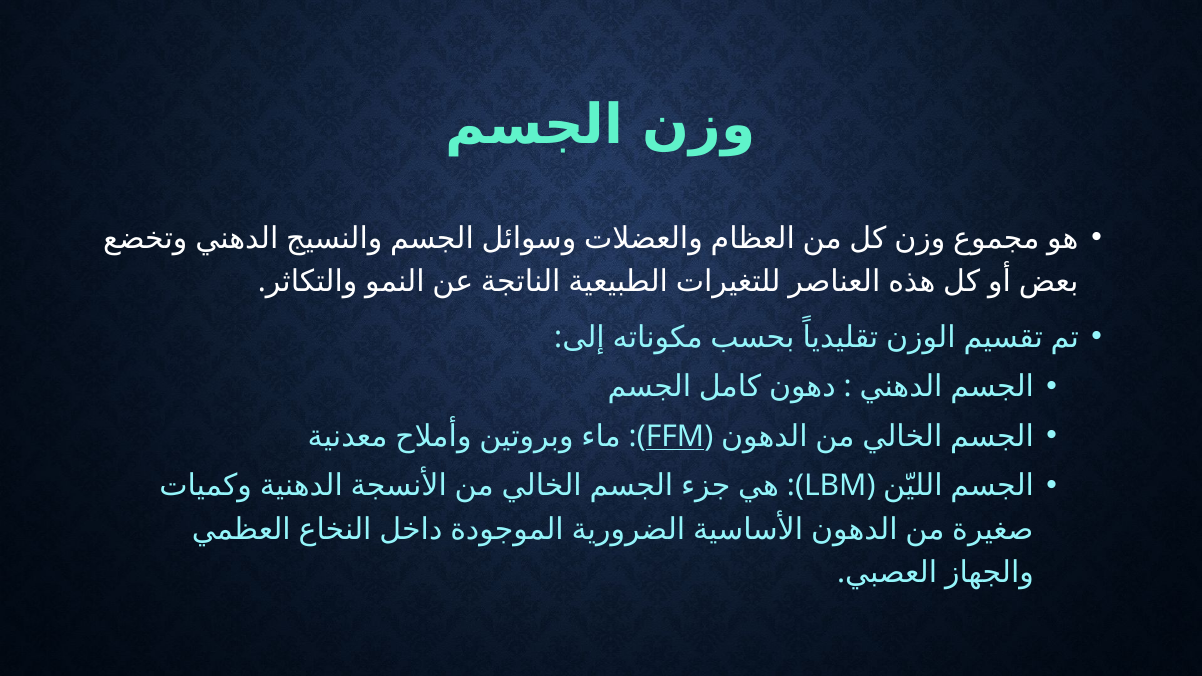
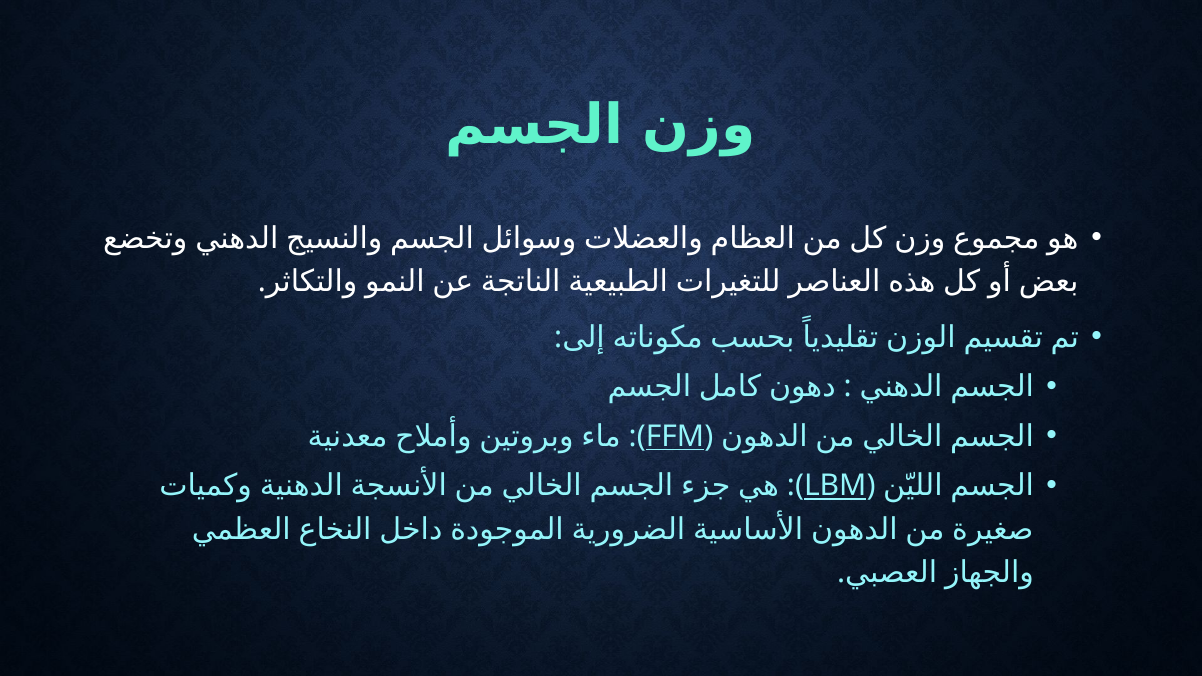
LBM underline: none -> present
